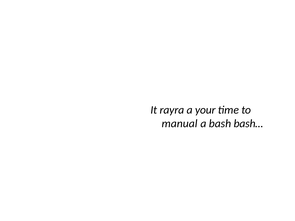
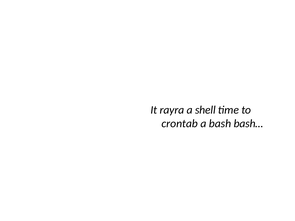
your: your -> shell
manual: manual -> crontab
